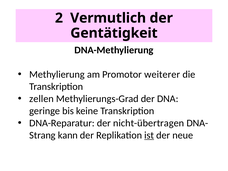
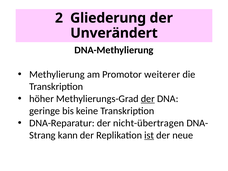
Vermutlich: Vermutlich -> Gliederung
Gentätigkeit: Gentätigkeit -> Unverändert
zellen: zellen -> höher
der at (148, 99) underline: none -> present
